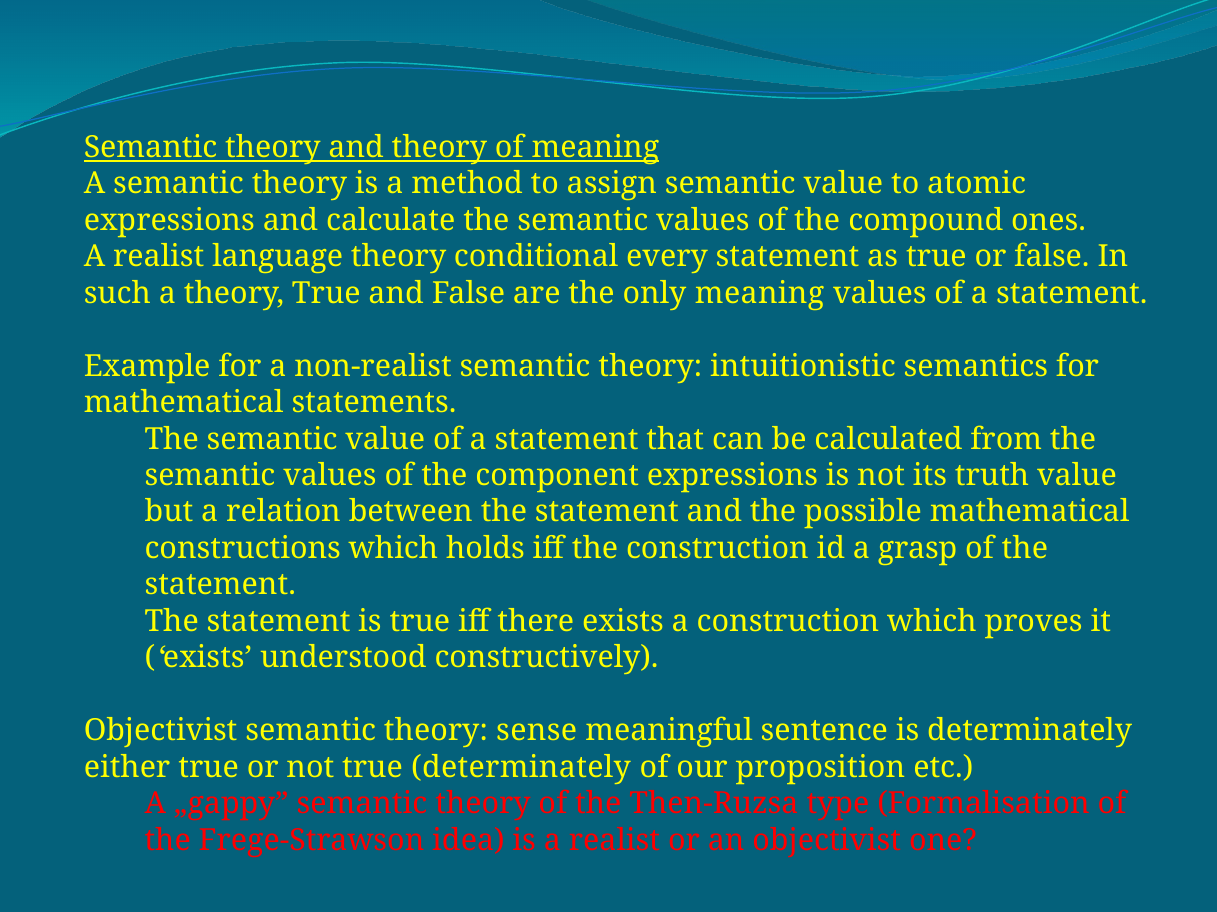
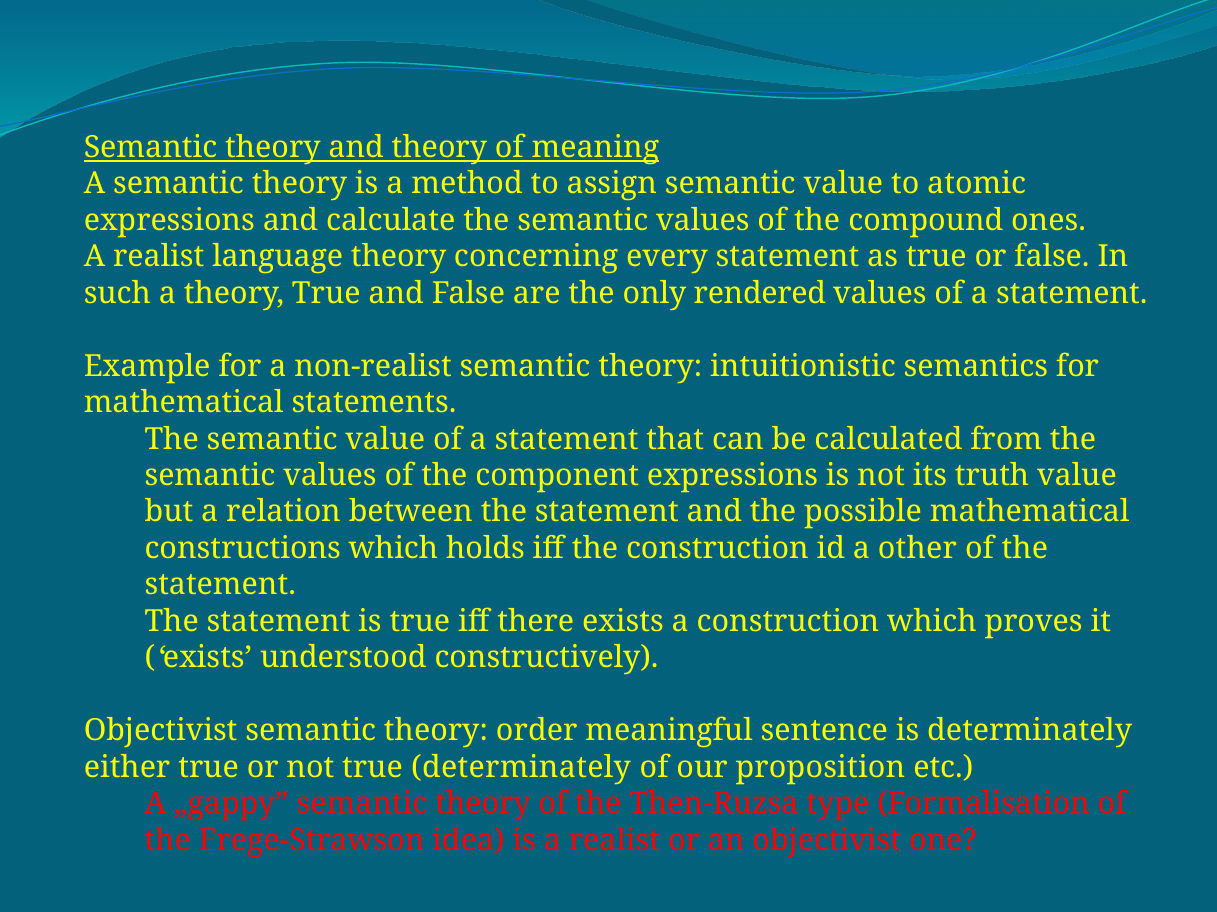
conditional: conditional -> concerning
only meaning: meaning -> rendered
grasp: grasp -> other
sense: sense -> order
